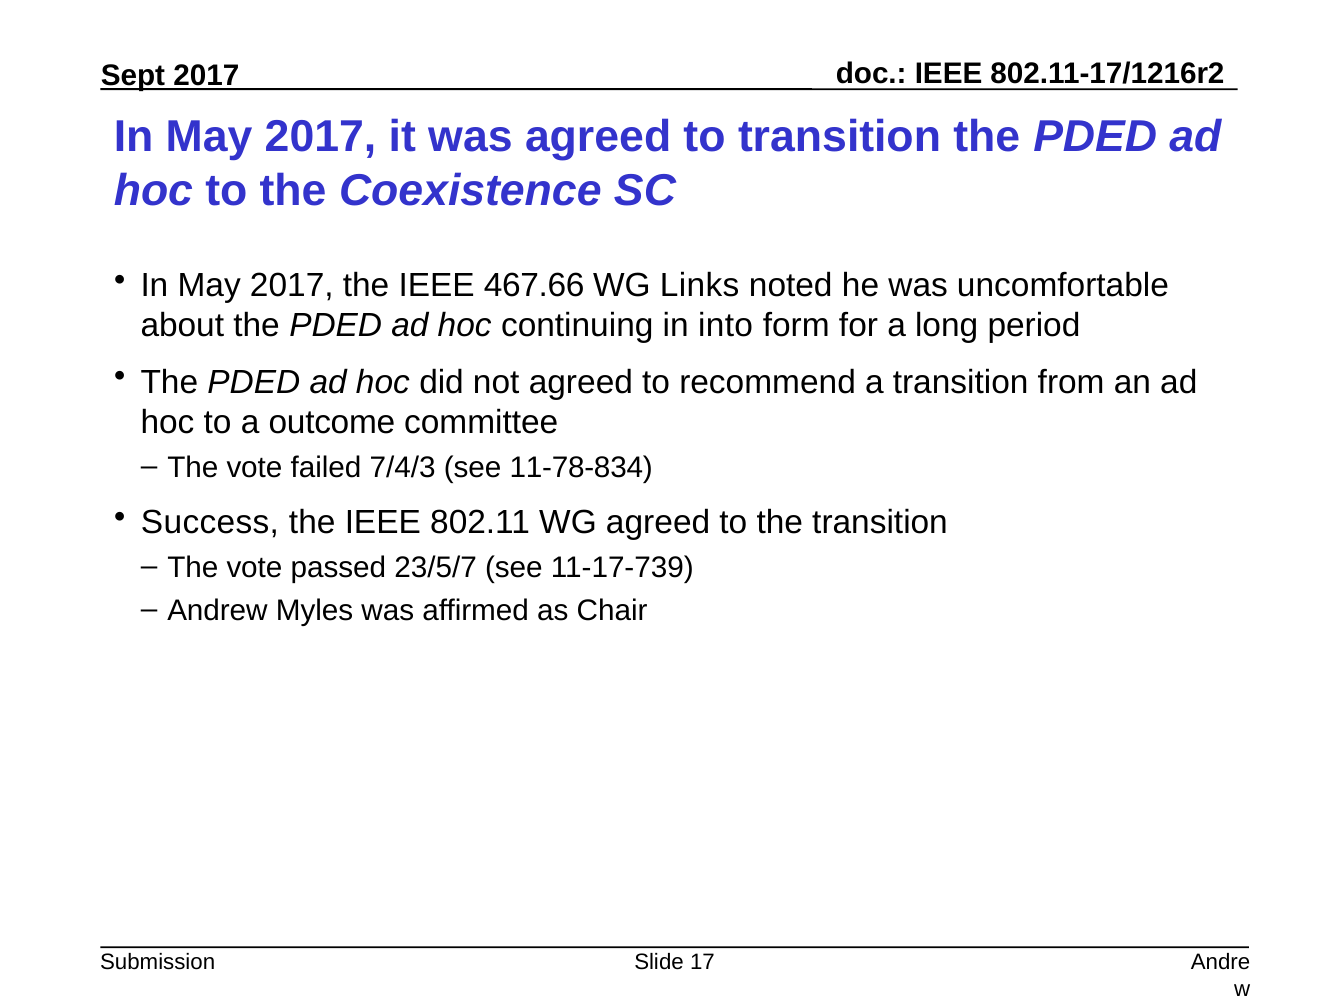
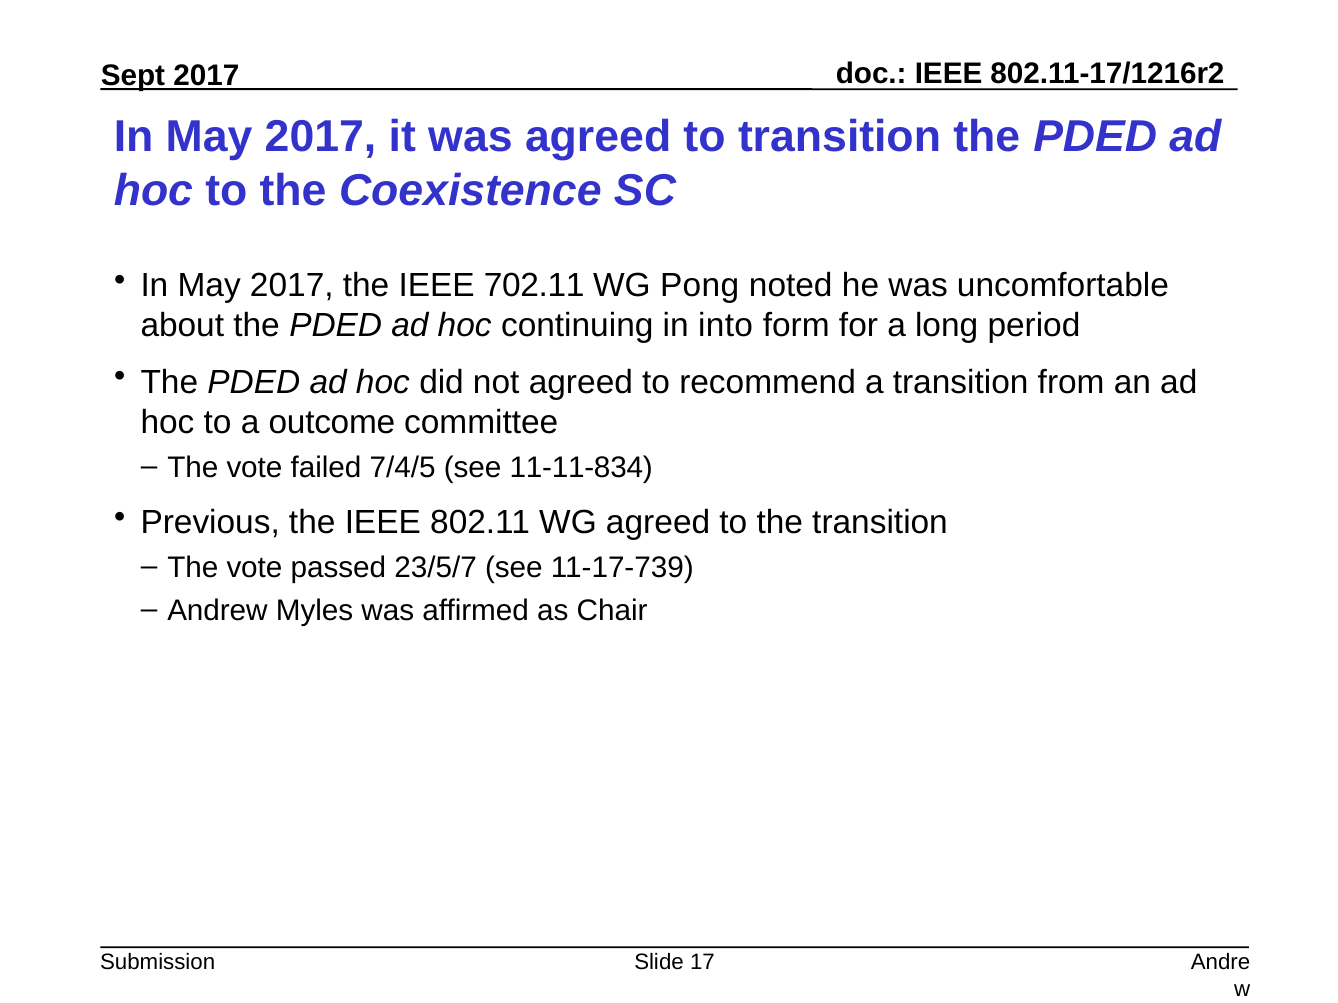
467.66: 467.66 -> 702.11
Links: Links -> Pong
7/4/3: 7/4/3 -> 7/4/5
11-78-834: 11-78-834 -> 11-11-834
Success: Success -> Previous
